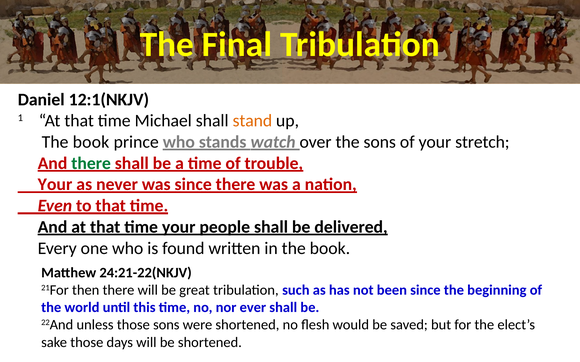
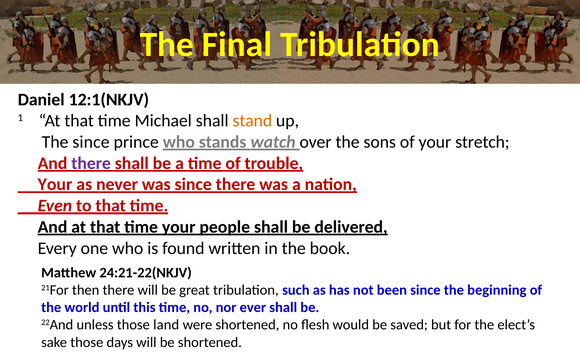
book at (91, 142): book -> since
there at (91, 163) colour: green -> purple
those sons: sons -> land
